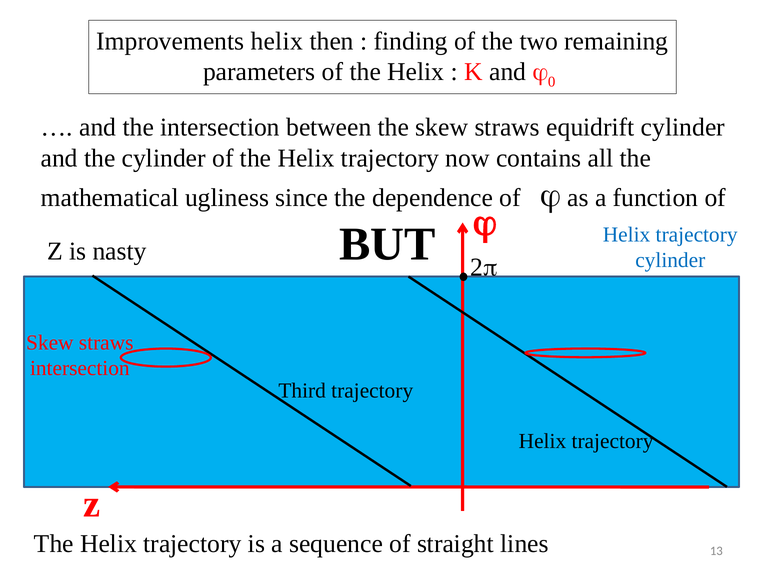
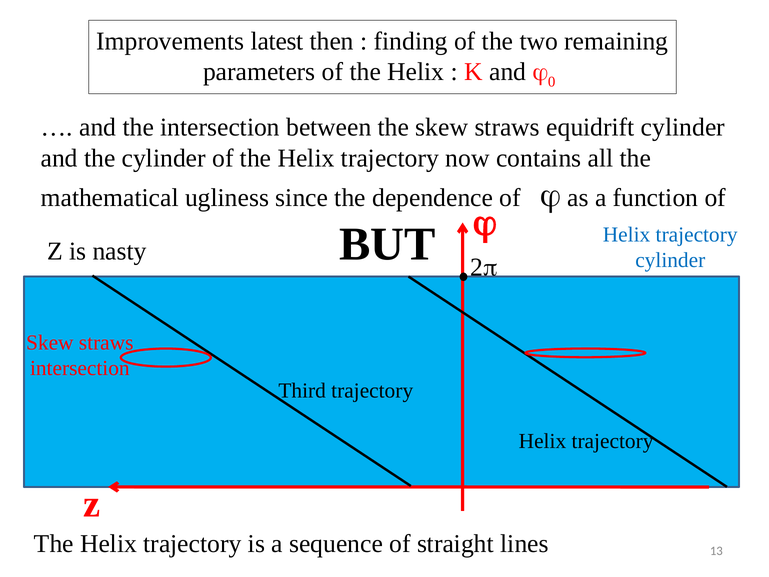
Improvements helix: helix -> latest
